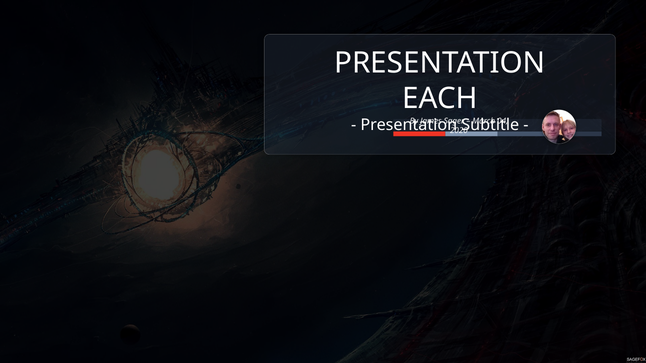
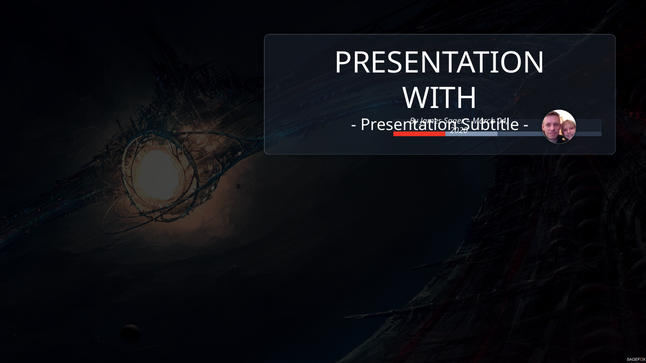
EACH: EACH -> WITH
